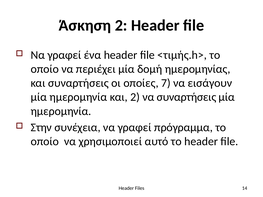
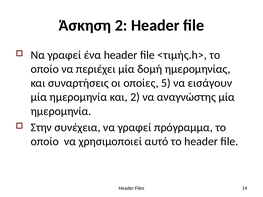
7: 7 -> 5
να συναρτήσεις: συναρτήσεις -> αναγνώστης
